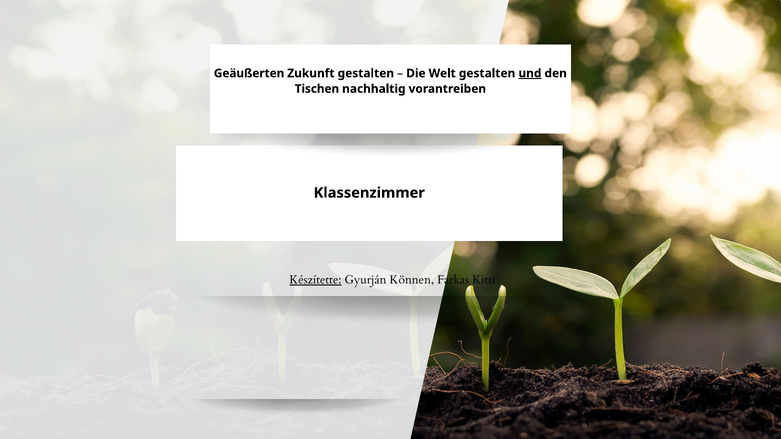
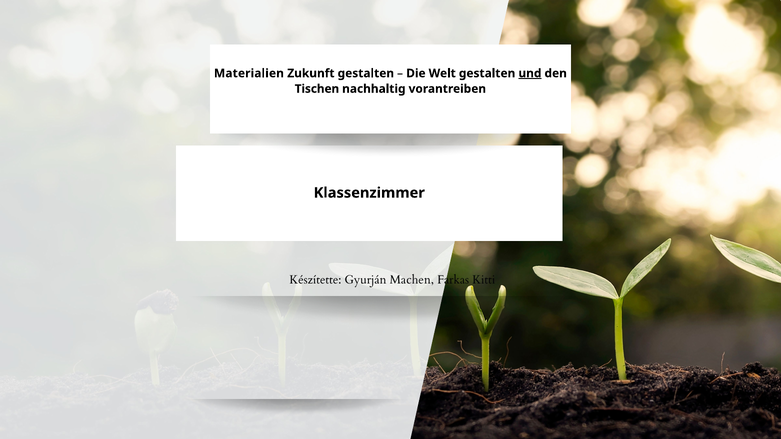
Geäußerten: Geäußerten -> Materialien
Készítette underline: present -> none
Können: Können -> Machen
